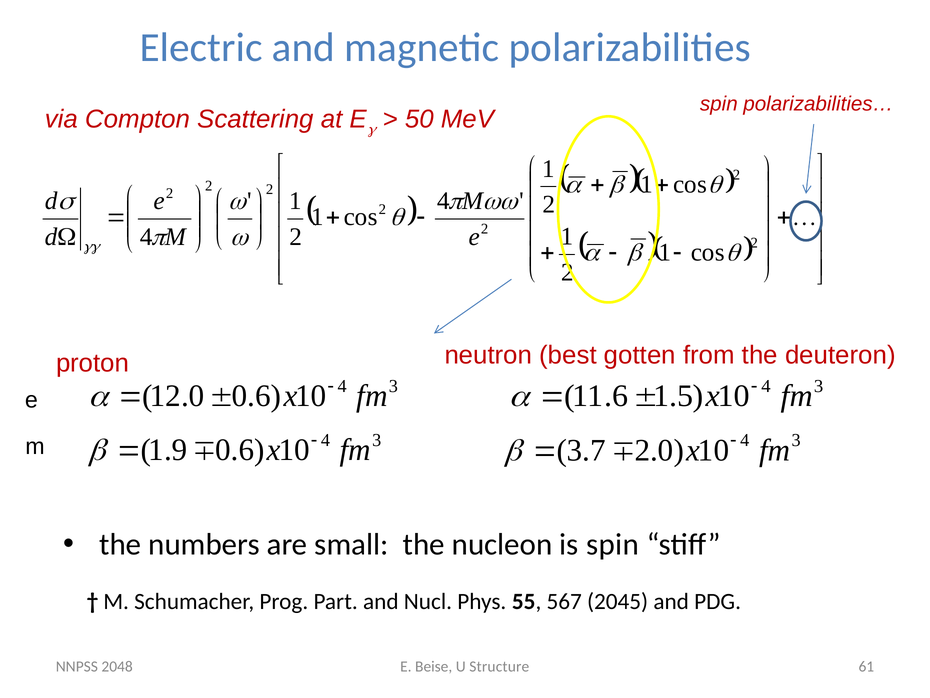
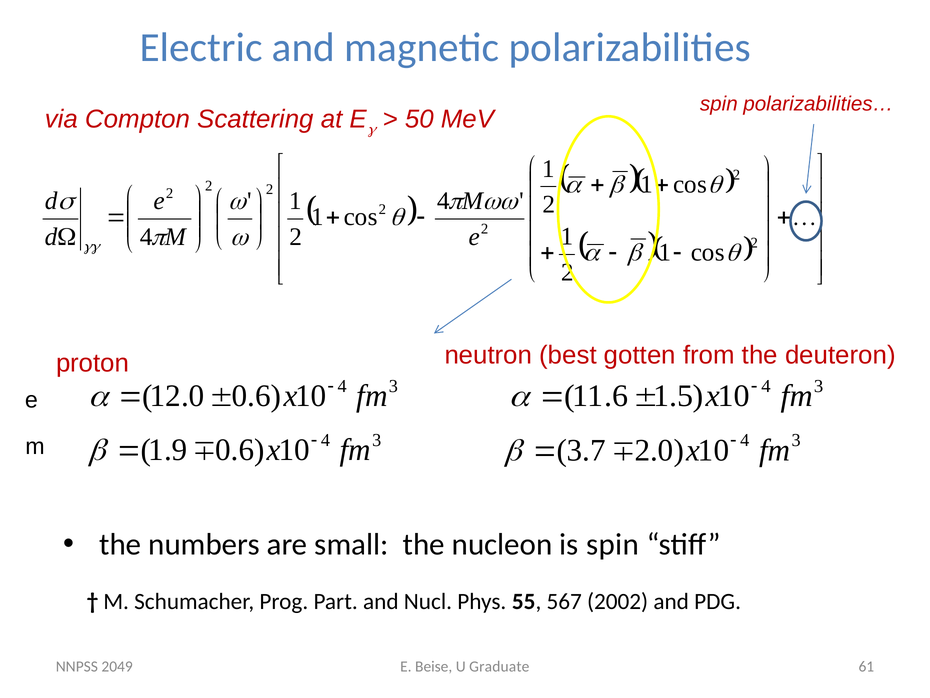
2045: 2045 -> 2002
2048: 2048 -> 2049
Structure: Structure -> Graduate
